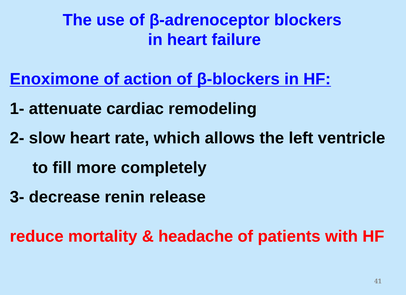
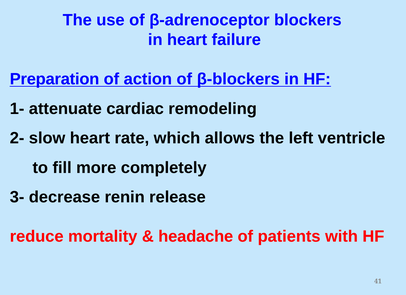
Enoximone: Enoximone -> Preparation
